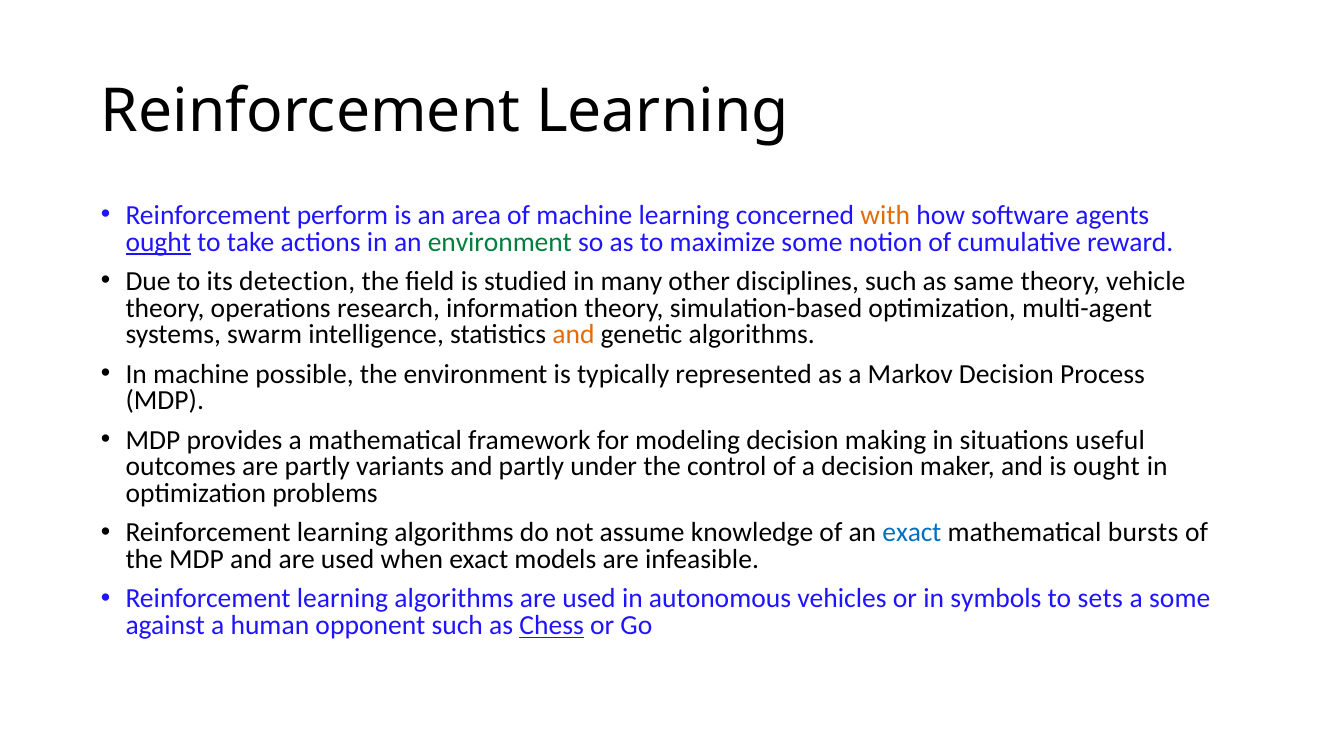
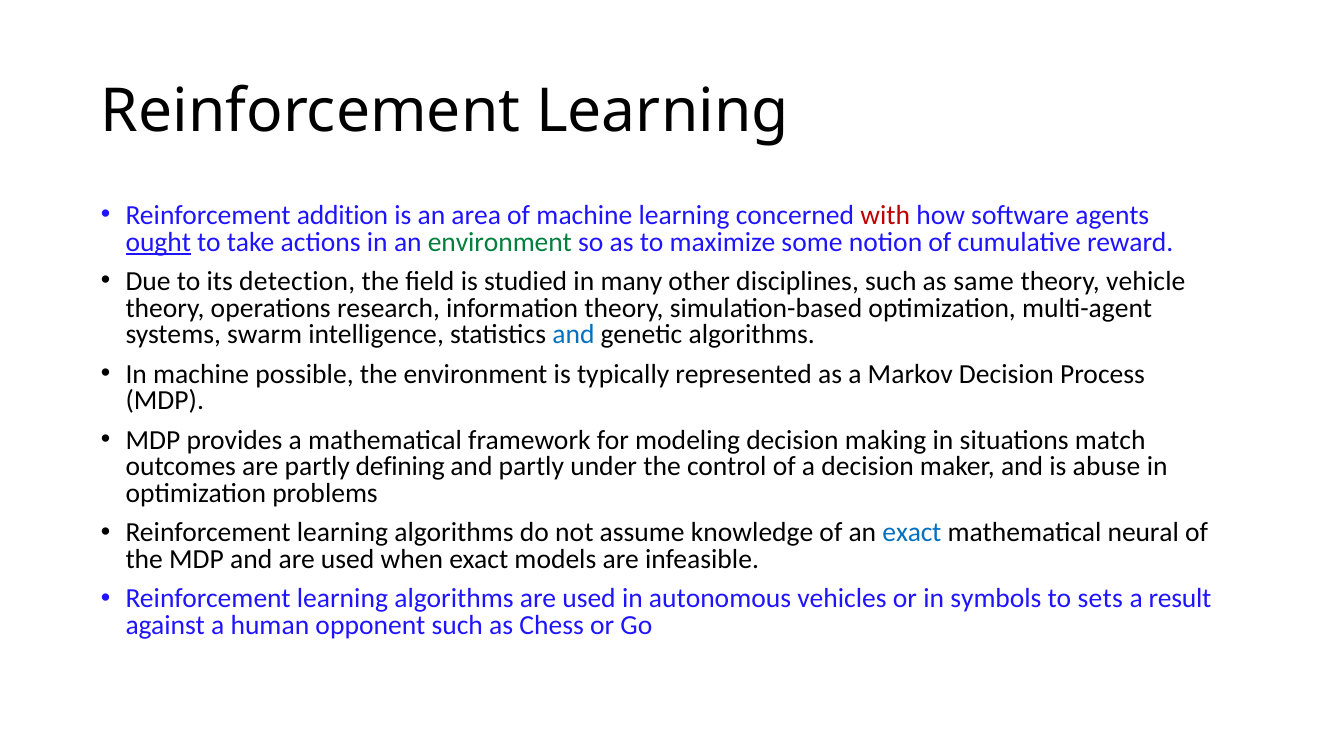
perform: perform -> addition
with colour: orange -> red
and at (573, 335) colour: orange -> blue
useful: useful -> match
variants: variants -> defining
is ought: ought -> abuse
bursts: bursts -> neural
a some: some -> result
Chess underline: present -> none
